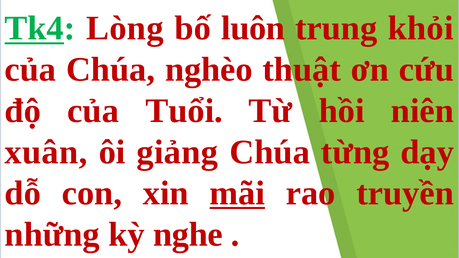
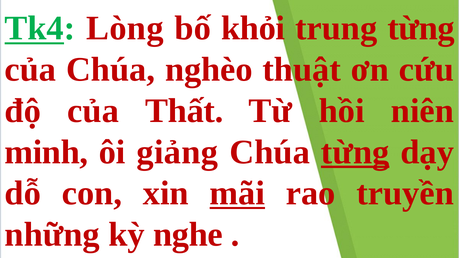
luôn: luôn -> khỏi
trung khỏi: khỏi -> từng
Tuổi: Tuổi -> Thất
xuân: xuân -> minh
từng at (355, 152) underline: none -> present
